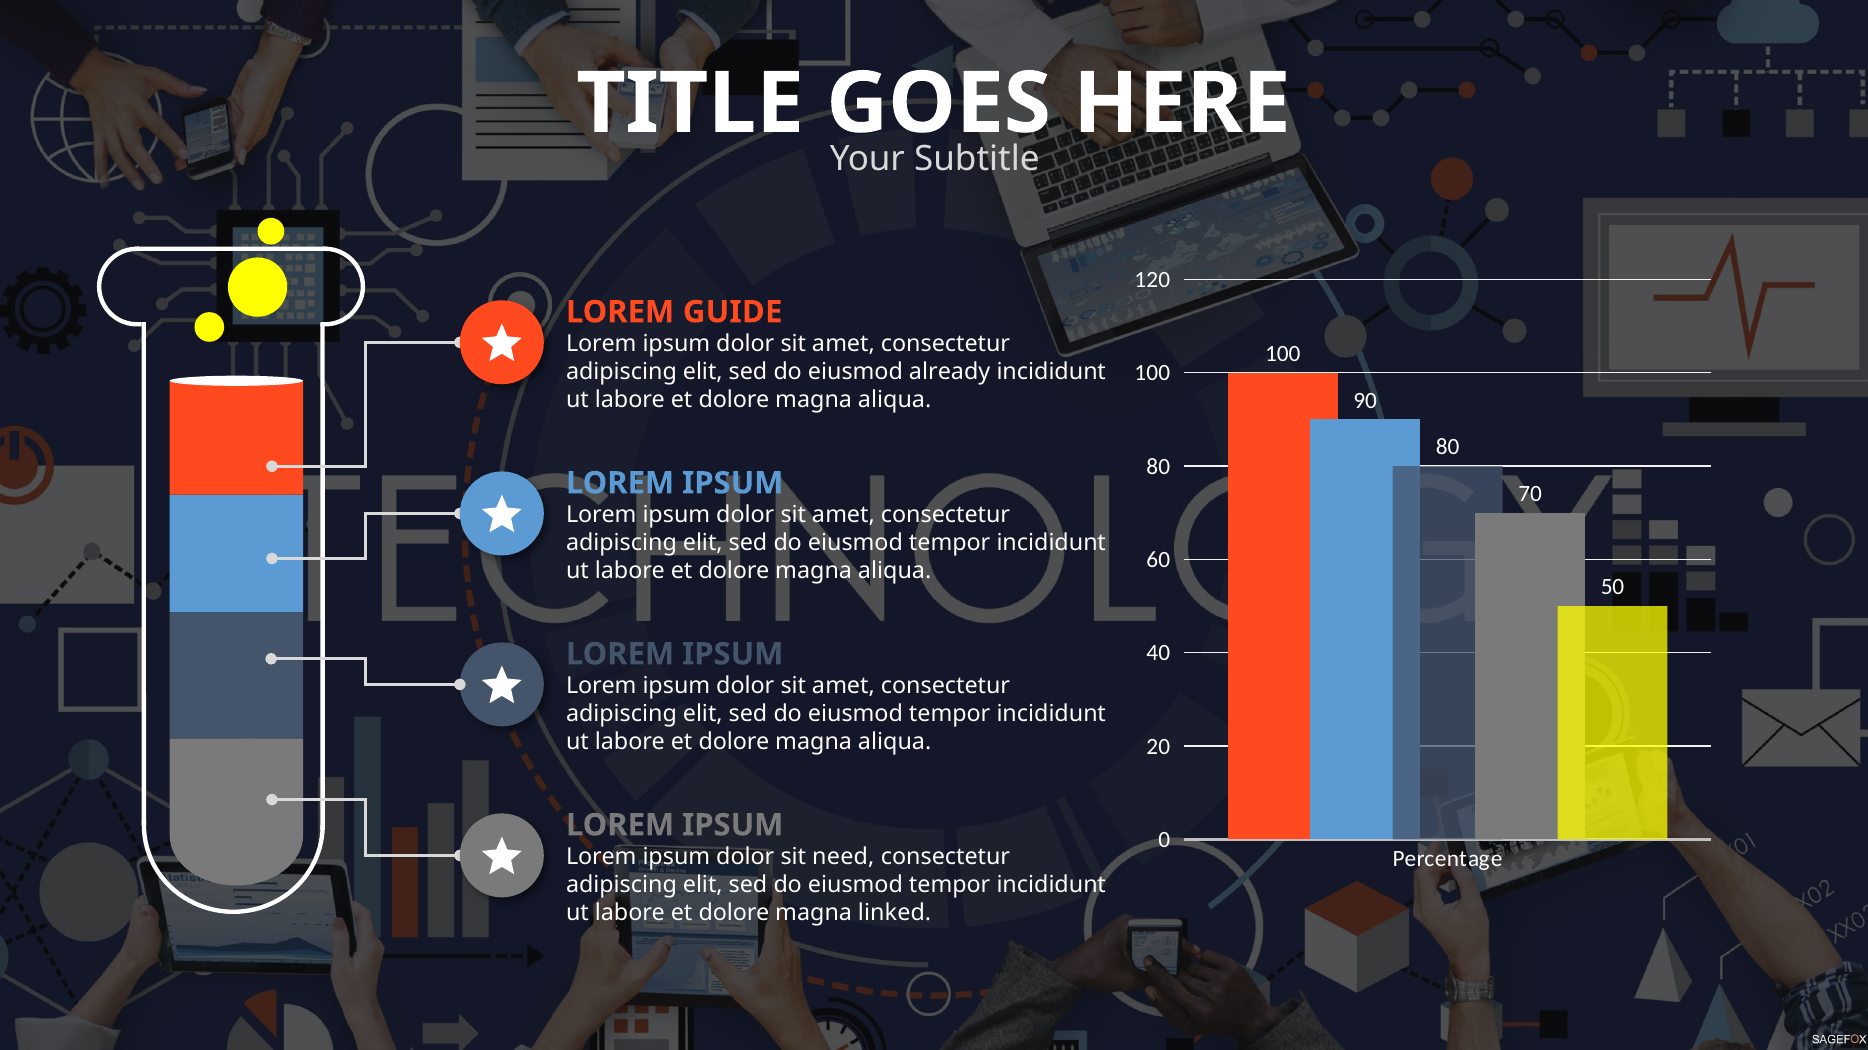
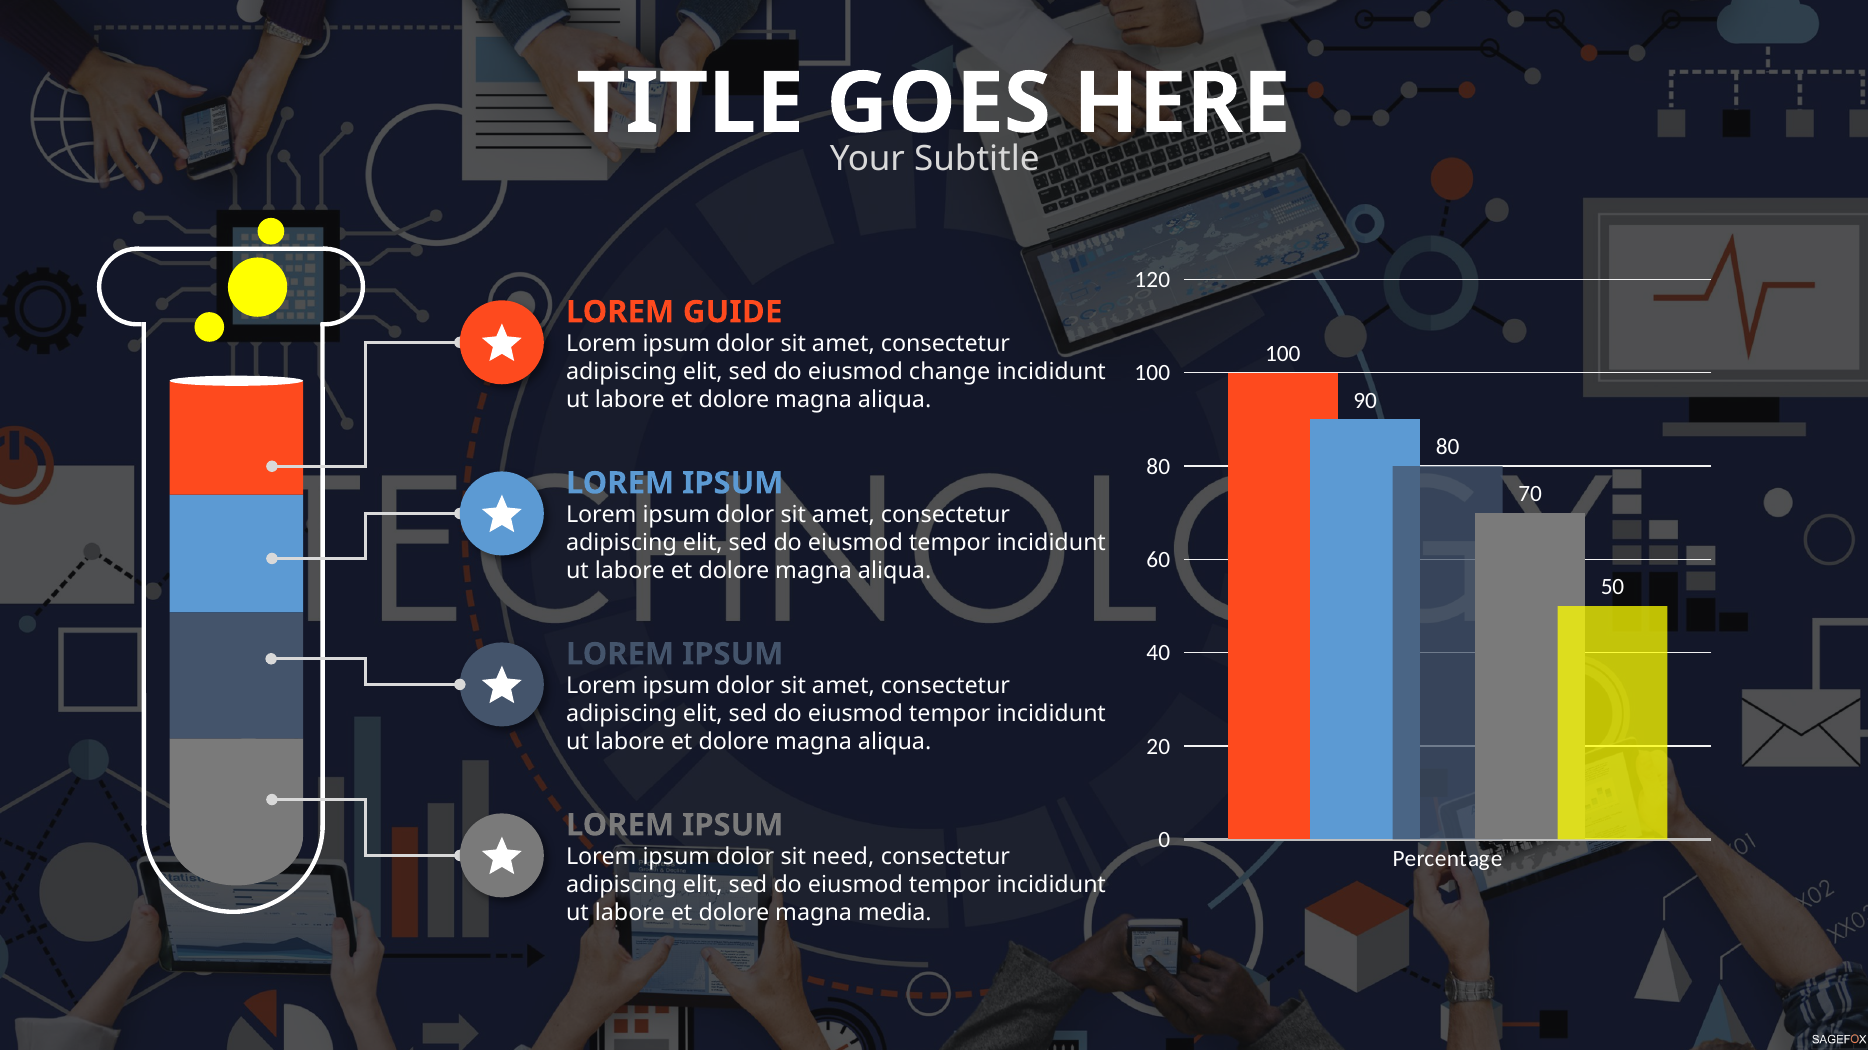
already: already -> change
linked: linked -> media
